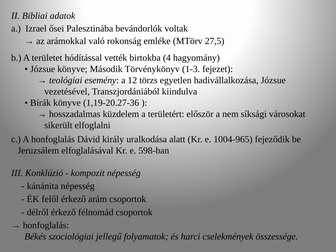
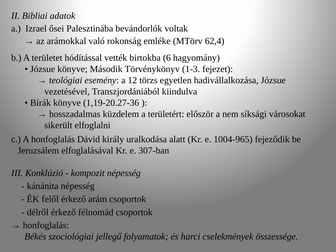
27,5: 27,5 -> 62,4
4: 4 -> 6
598-ban: 598-ban -> 307-ban
